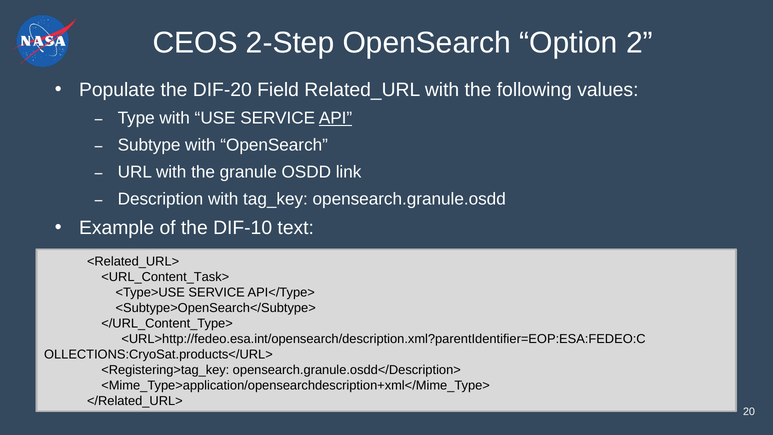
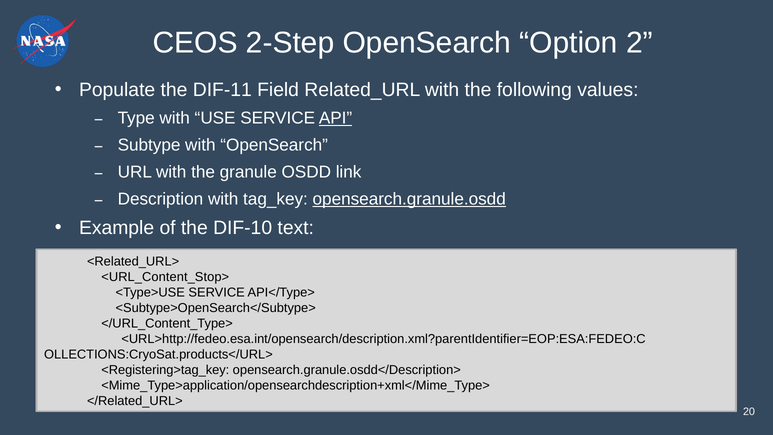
DIF-20: DIF-20 -> DIF-11
opensearch.granule.osdd underline: none -> present
<URL_Content_Task>: <URL_Content_Task> -> <URL_Content_Stop>
